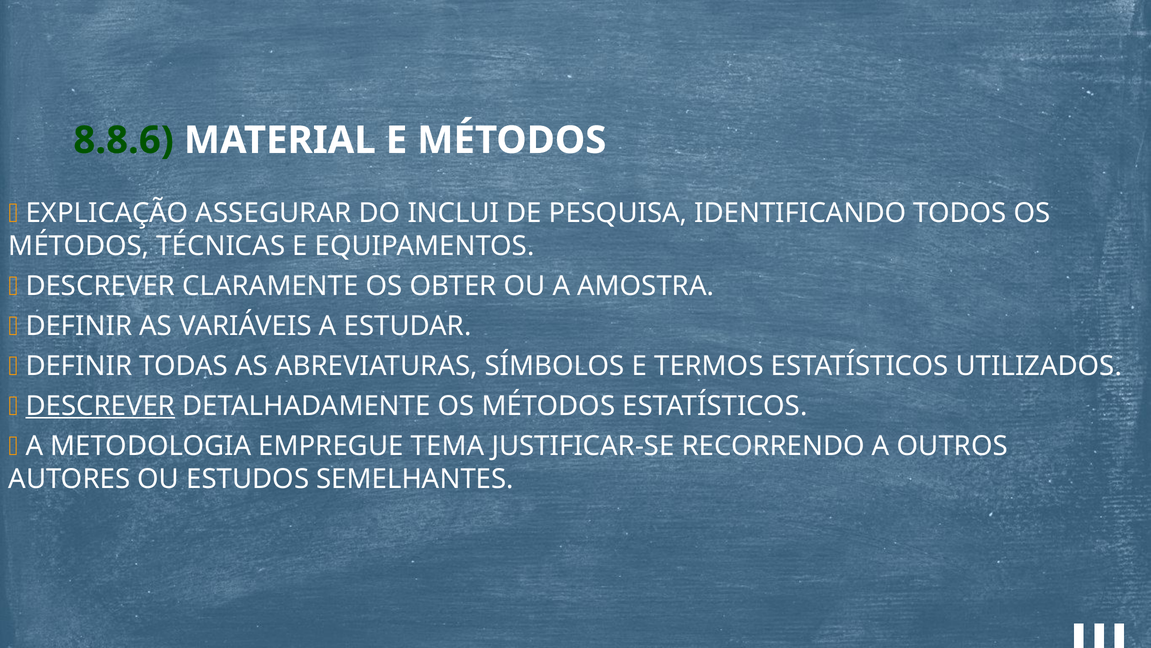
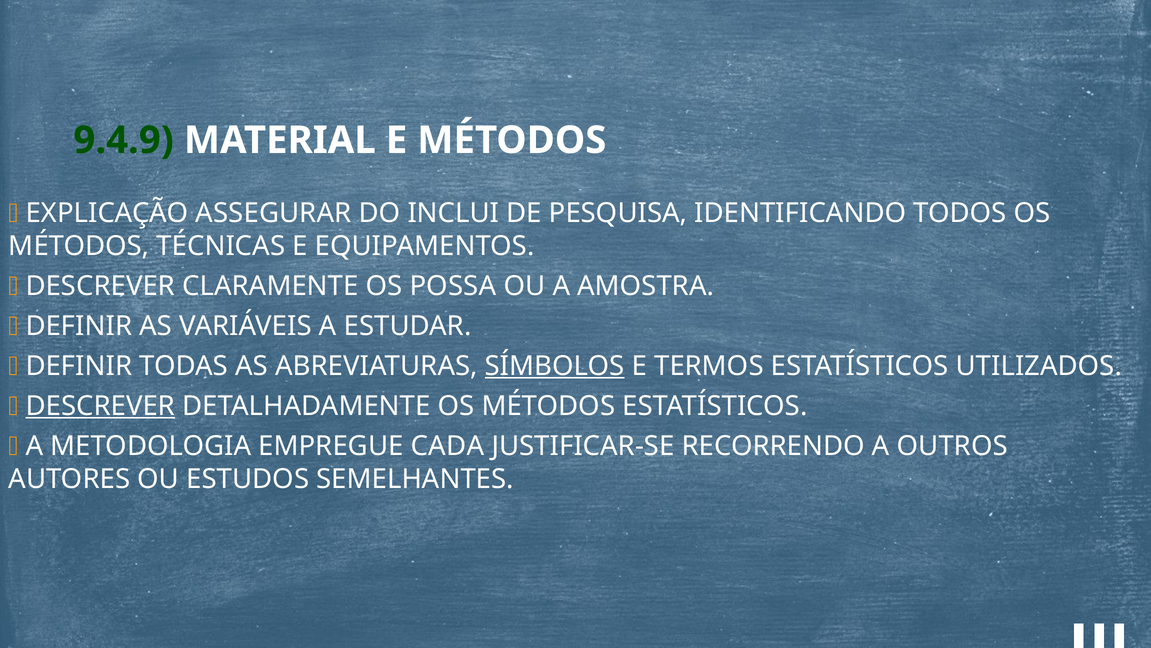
8.8.6: 8.8.6 -> 9.4.9
OBTER: OBTER -> POSSA
SÍMBOLOS underline: none -> present
TEMA: TEMA -> CADA
